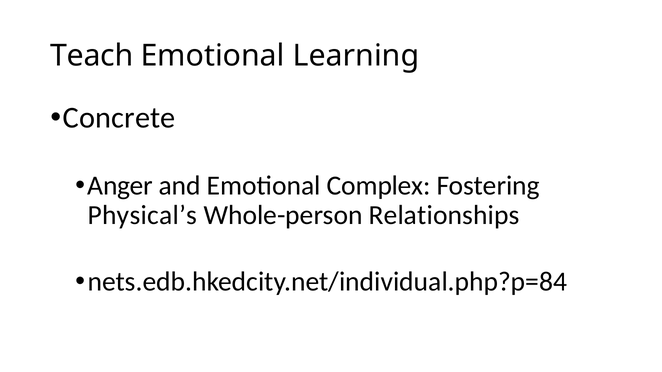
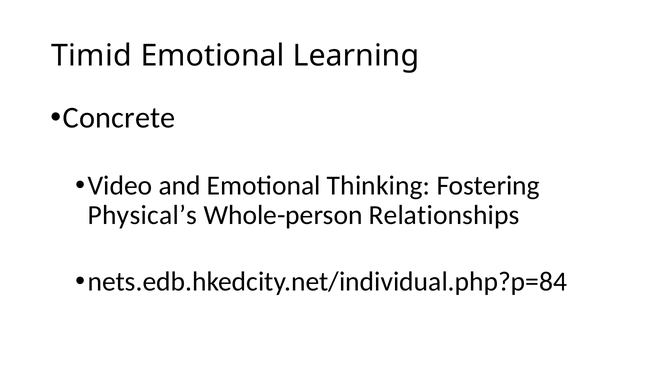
Teach: Teach -> Timid
Anger: Anger -> Video
Complex: Complex -> Thinking
